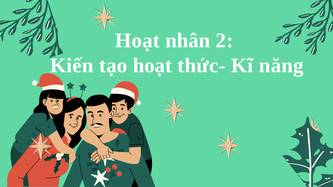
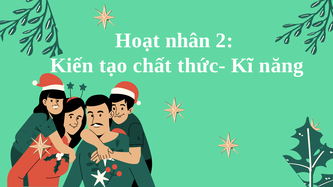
tạo hoạt: hoạt -> chất
